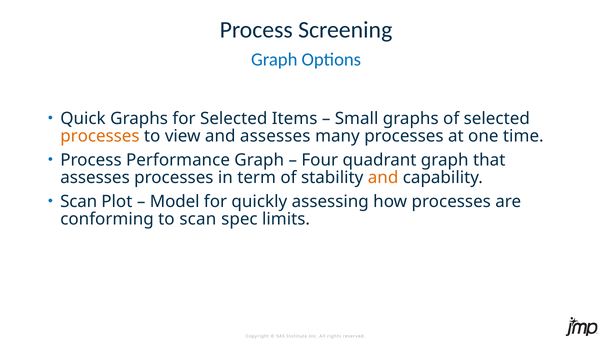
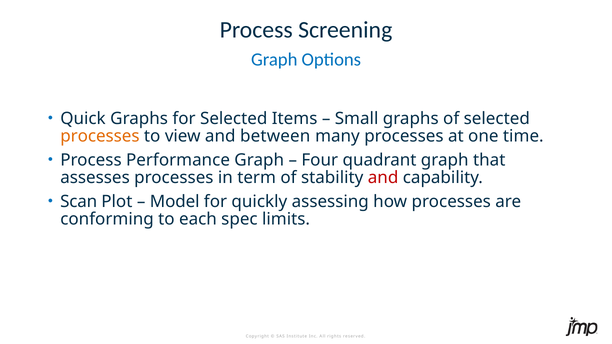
and assesses: assesses -> between
and at (383, 178) colour: orange -> red
to scan: scan -> each
